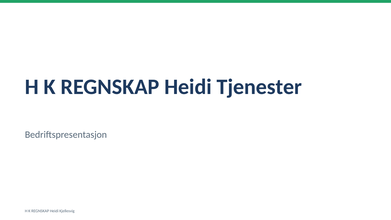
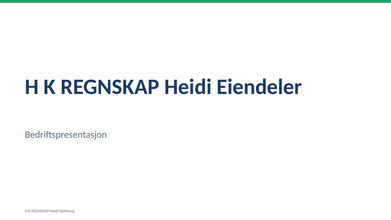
Tjenester: Tjenester -> Eiendeler
